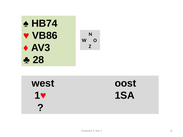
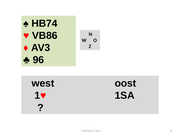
28: 28 -> 96
